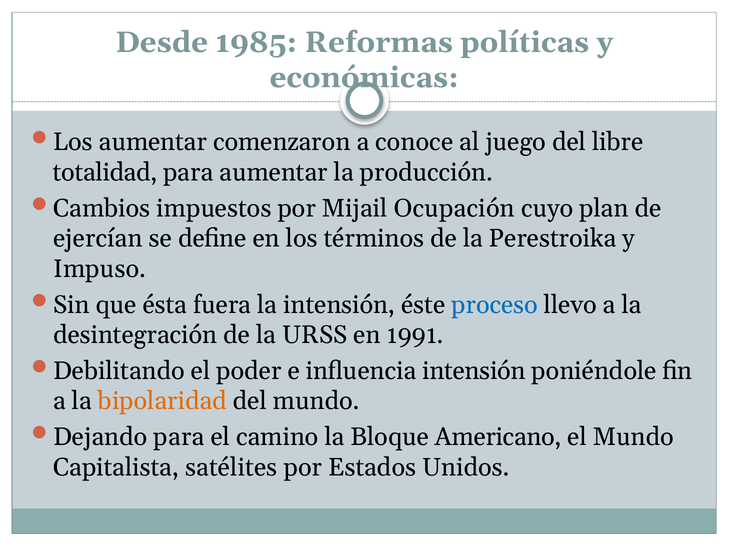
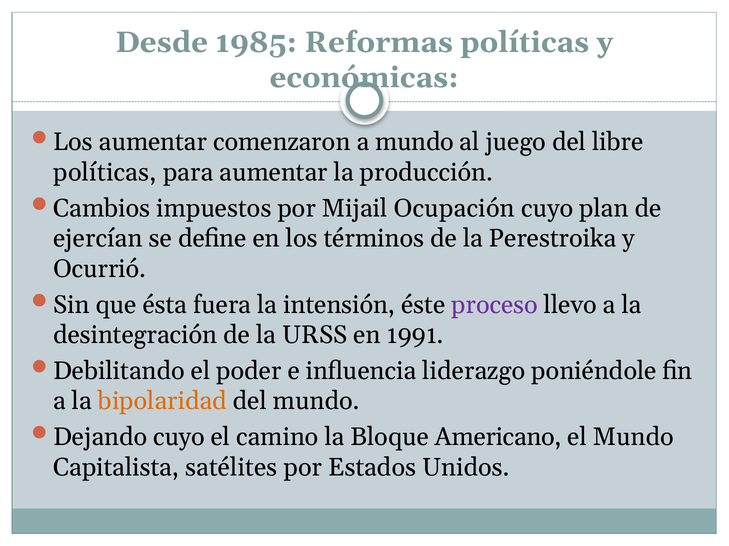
a conoce: conoce -> mundo
totalidad at (105, 173): totalidad -> políticas
Impuso: Impuso -> Ocurrió
proceso colour: blue -> purple
influencia intensión: intensión -> liderazgo
Dejando para: para -> cuyo
